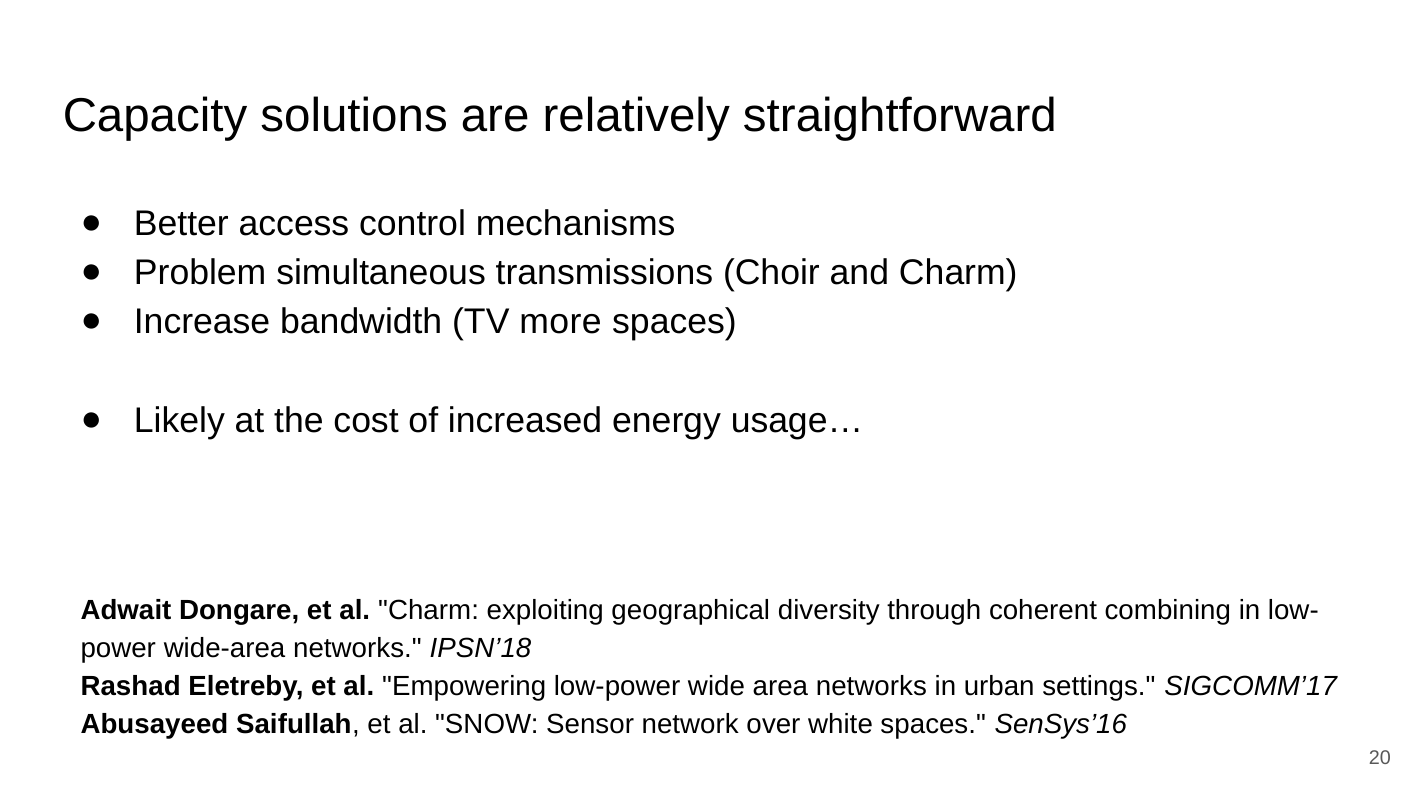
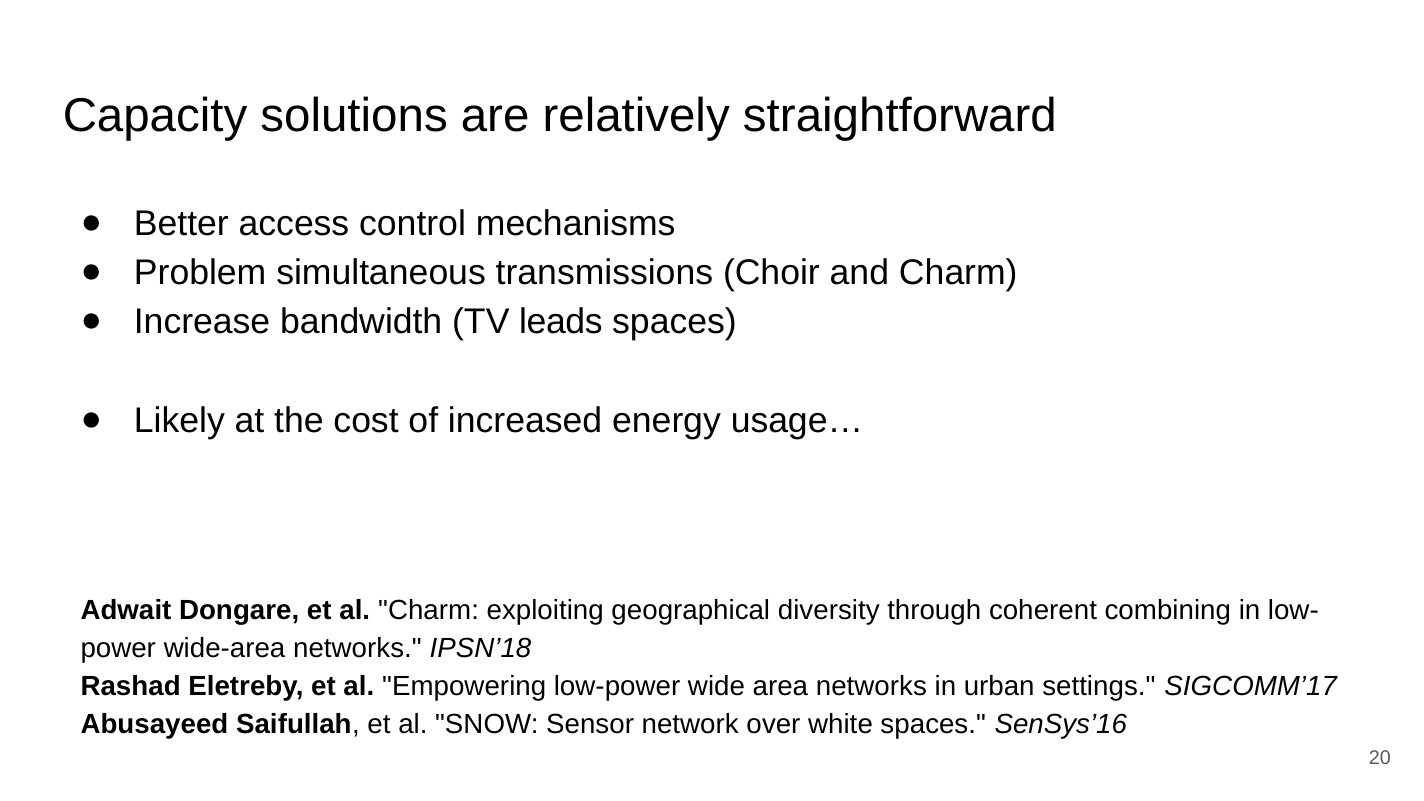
more: more -> leads
